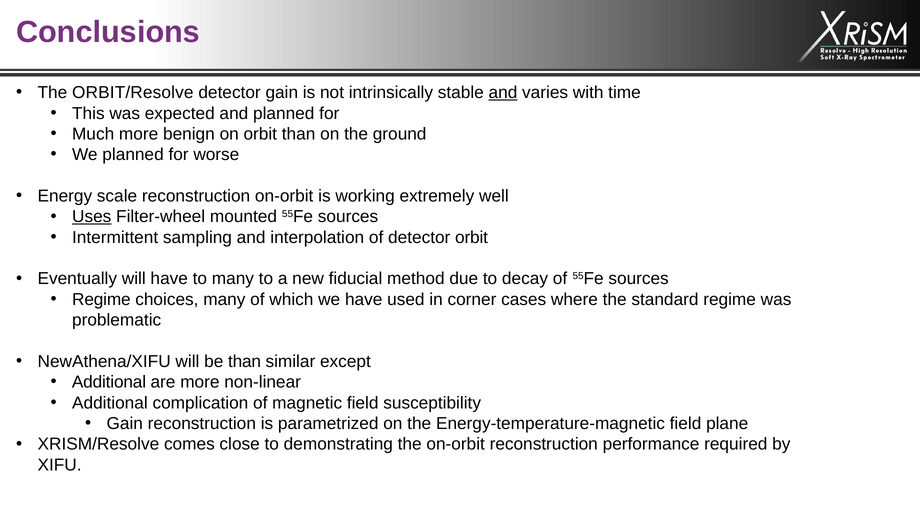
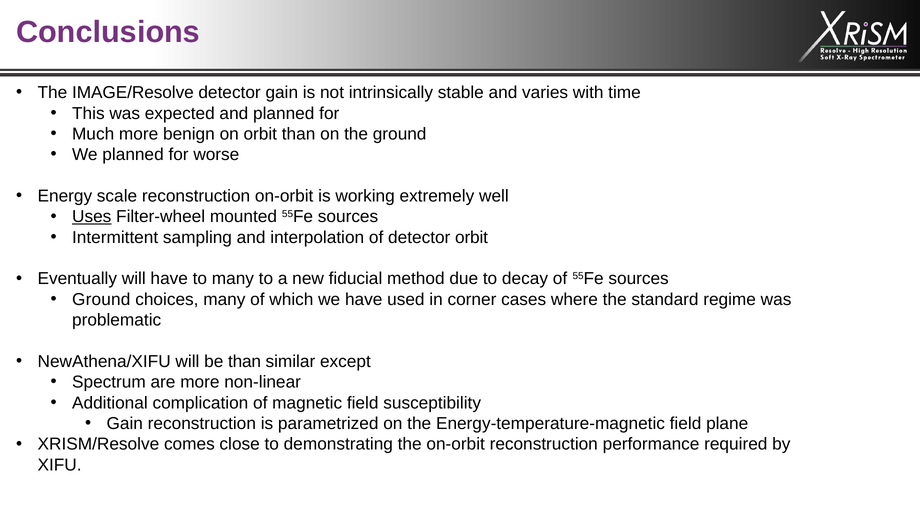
ORBIT/Resolve: ORBIT/Resolve -> IMAGE/Resolve
and at (503, 93) underline: present -> none
Regime at (101, 300): Regime -> Ground
Additional at (109, 383): Additional -> Spectrum
